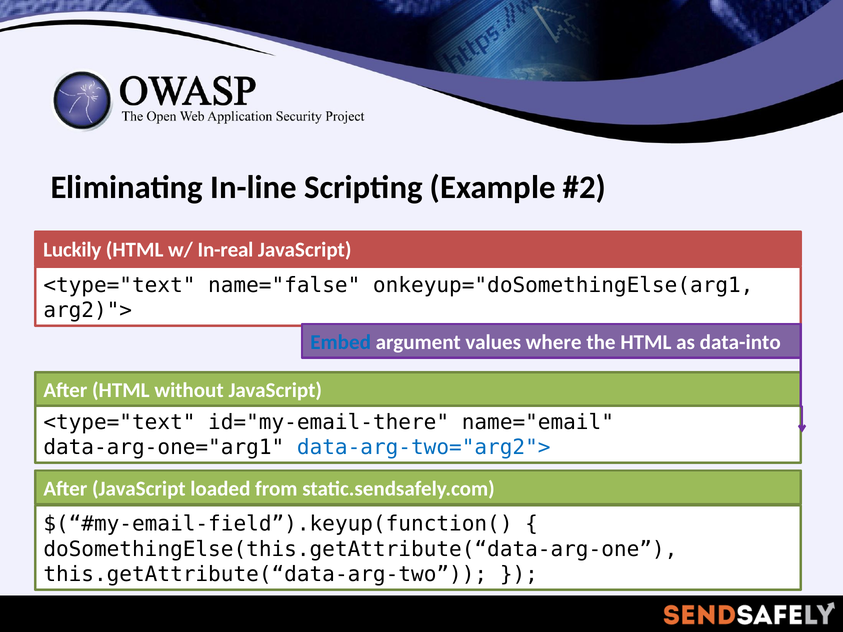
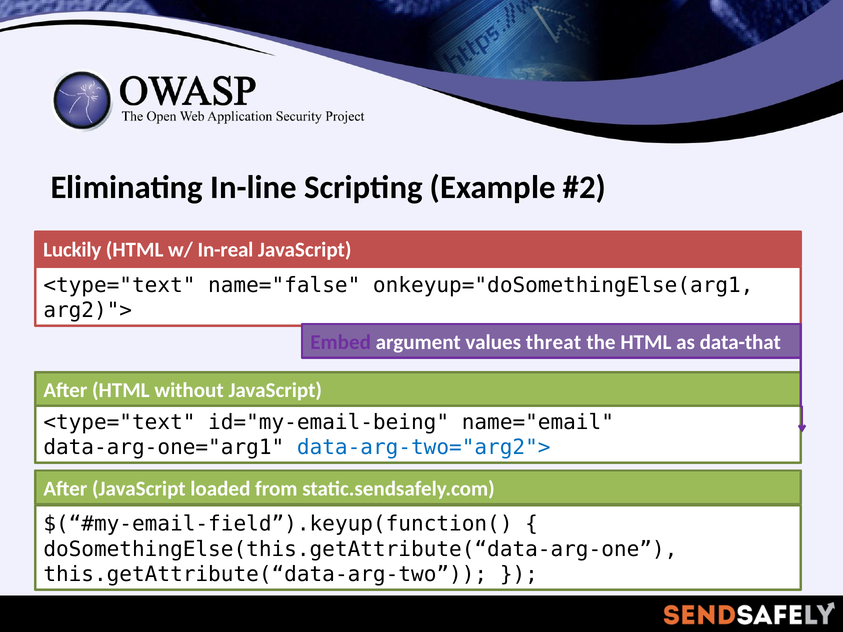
Embed colour: blue -> purple
where: where -> threat
data-into: data-into -> data-that
id="my-email-there: id="my-email-there -> id="my-email-being
